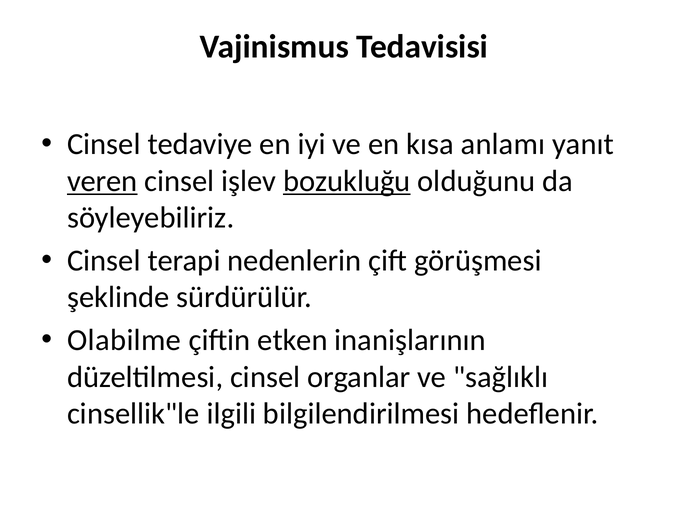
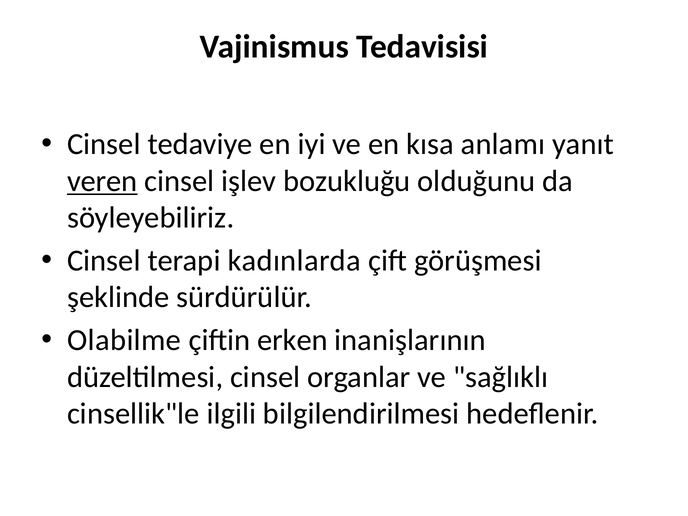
bozukluğu underline: present -> none
nedenlerin: nedenlerin -> kadınlarda
etken: etken -> erken
